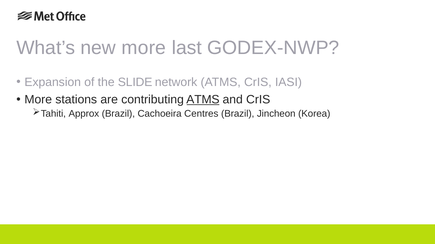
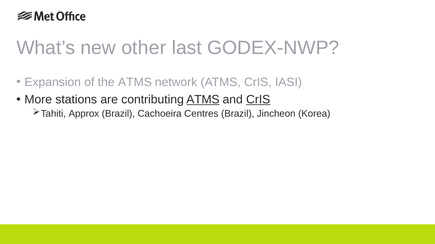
new more: more -> other
the SLIDE: SLIDE -> ATMS
CrIS at (258, 100) underline: none -> present
